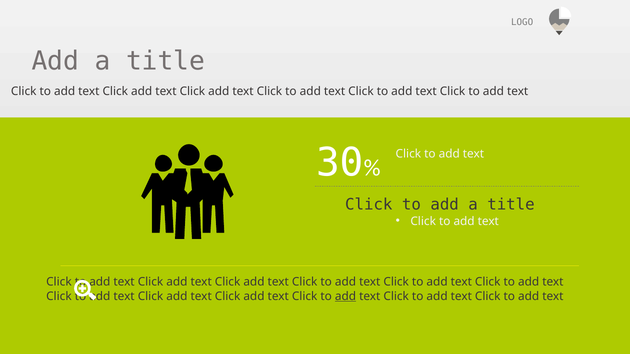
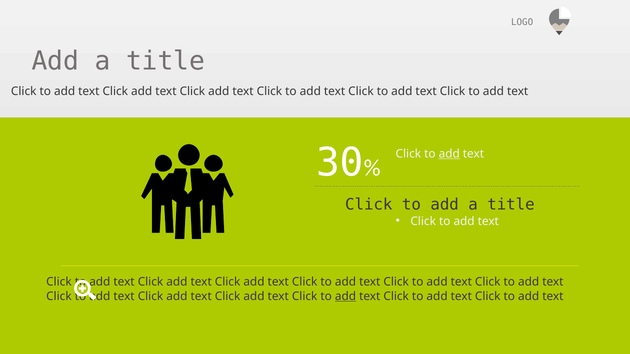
add at (449, 154) underline: none -> present
